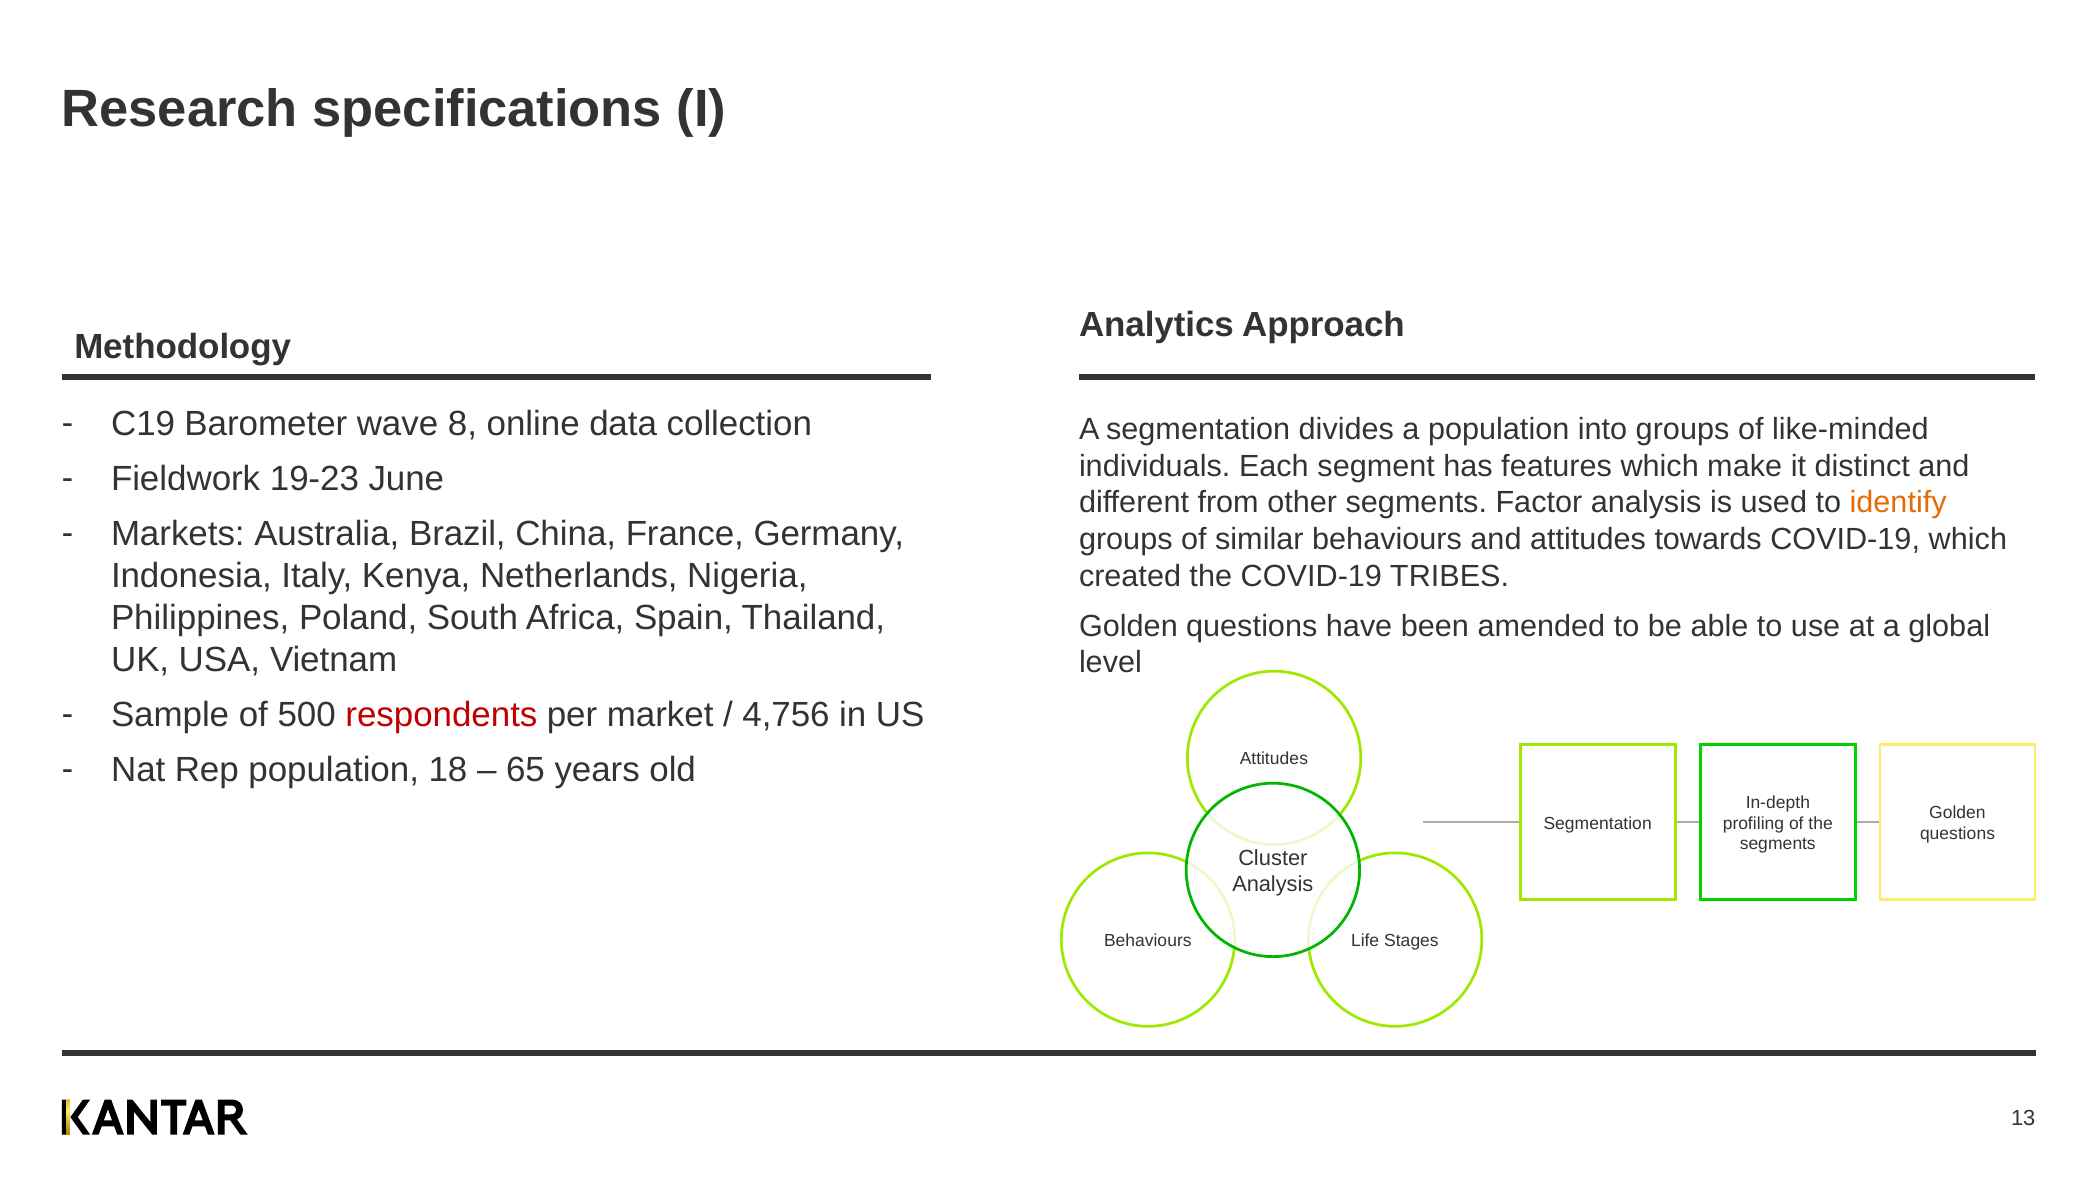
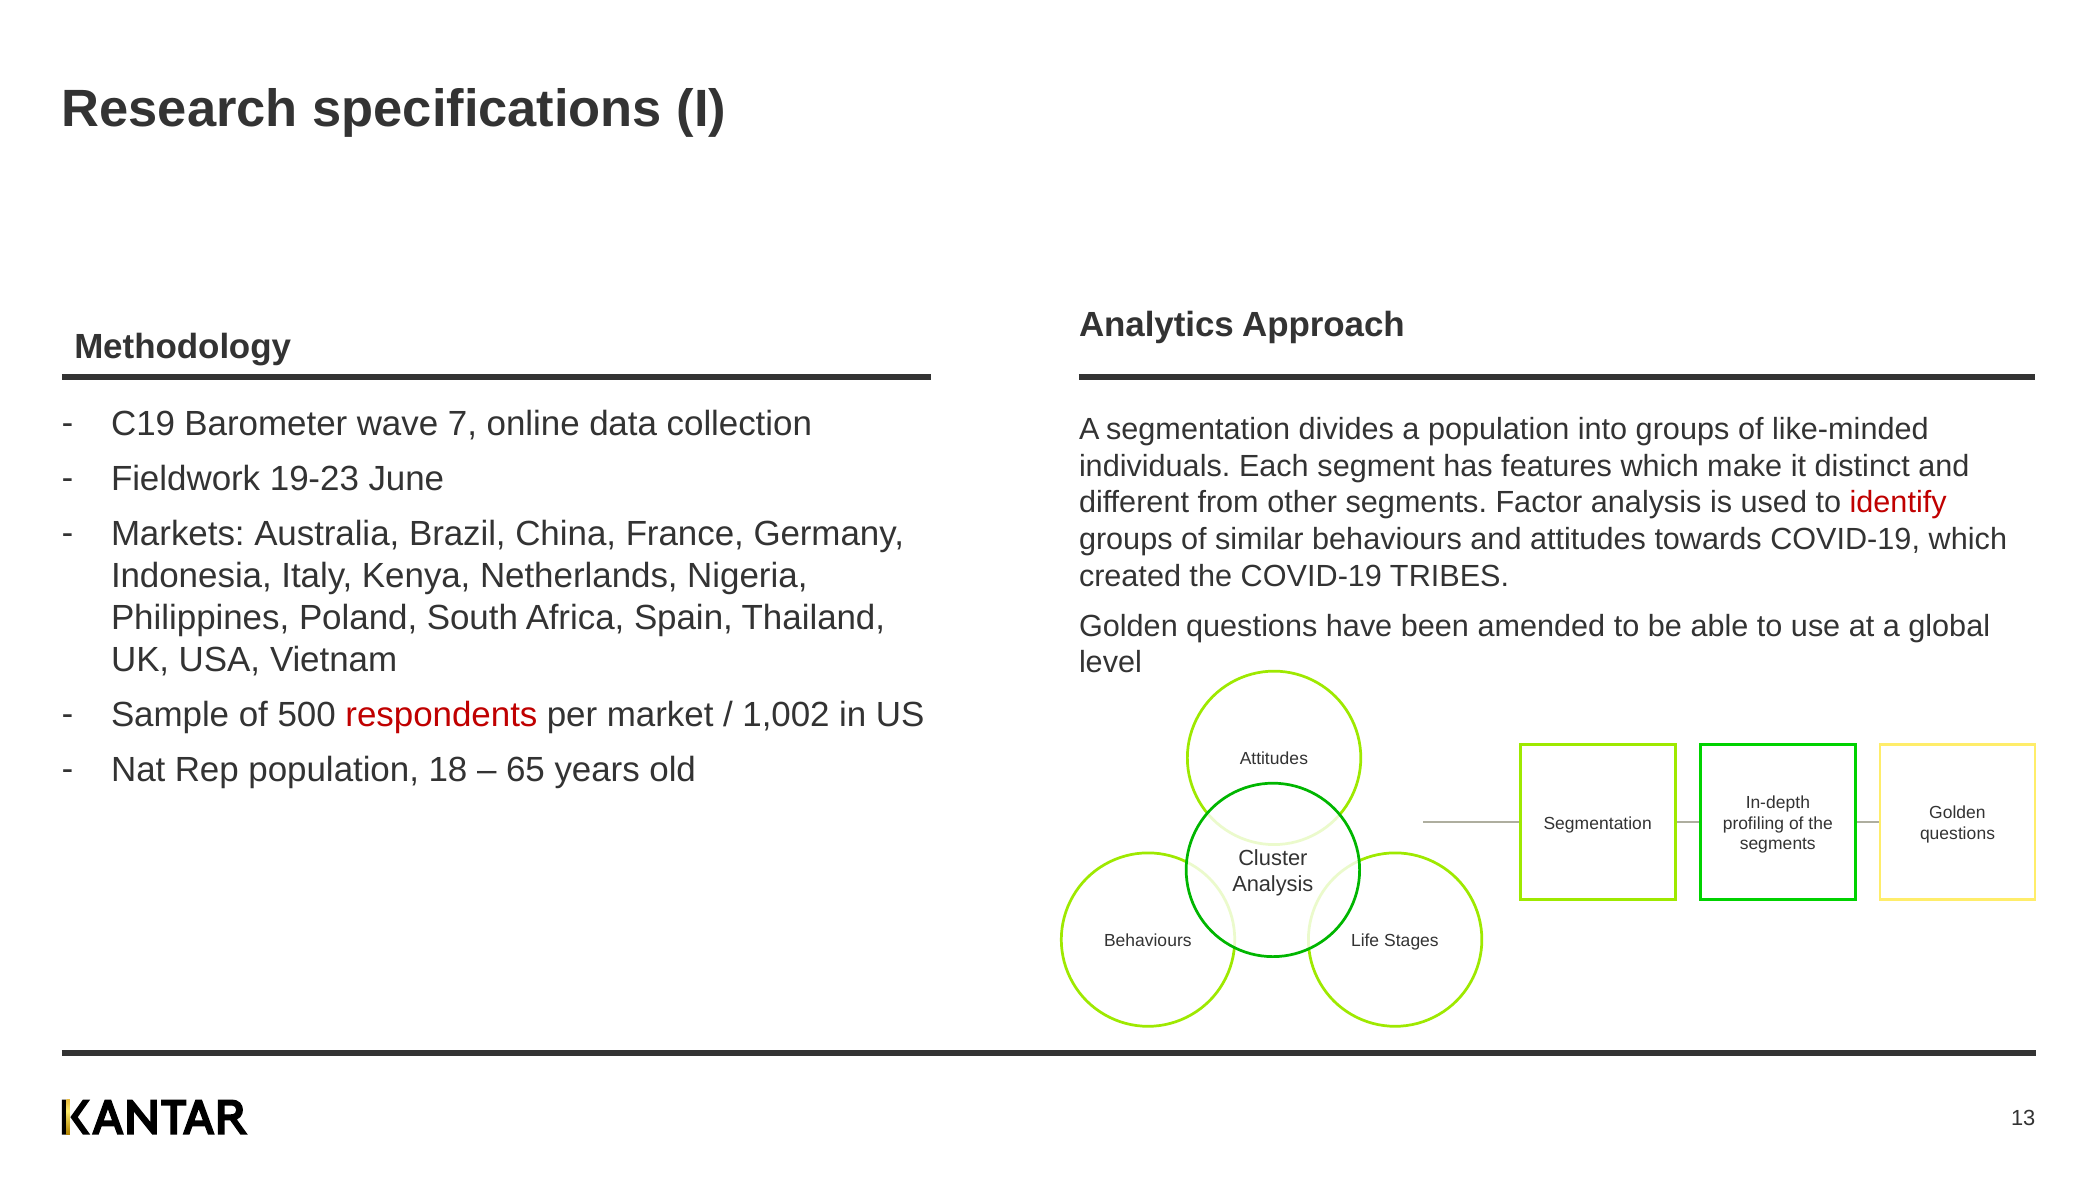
8: 8 -> 7
identify colour: orange -> red
4,756: 4,756 -> 1,002
